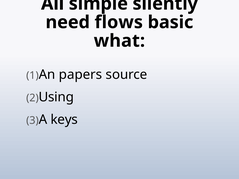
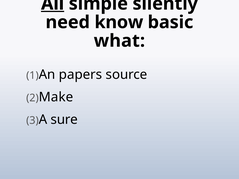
All underline: none -> present
flows: flows -> know
Using: Using -> Make
keys: keys -> sure
